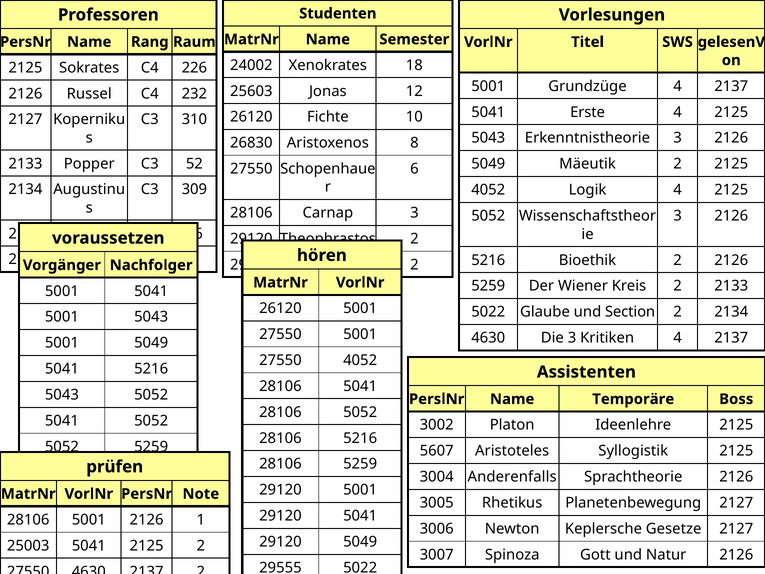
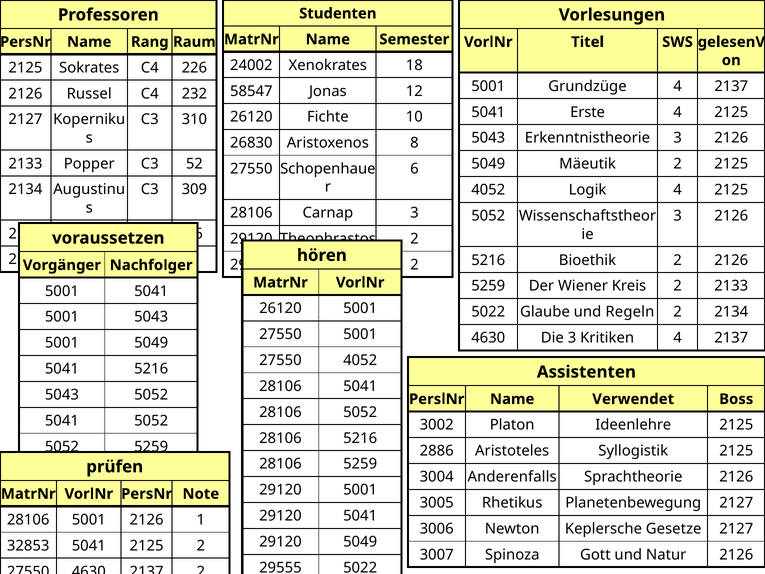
25603: 25603 -> 58547
Section: Section -> Regeln
Temporäre: Temporäre -> Verwendet
5607: 5607 -> 2886
25003: 25003 -> 32853
